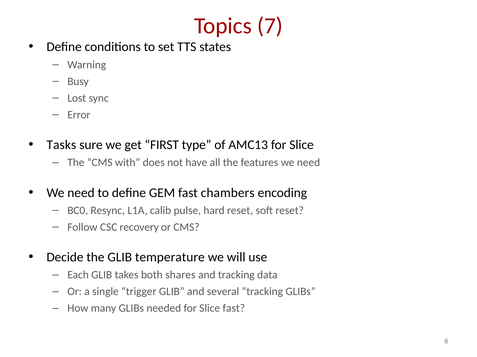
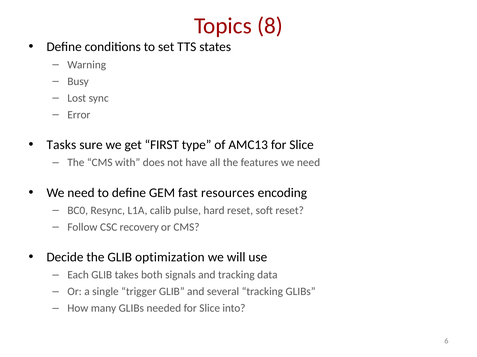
7: 7 -> 8
chambers: chambers -> resources
temperature: temperature -> optimization
shares: shares -> signals
Slice fast: fast -> into
